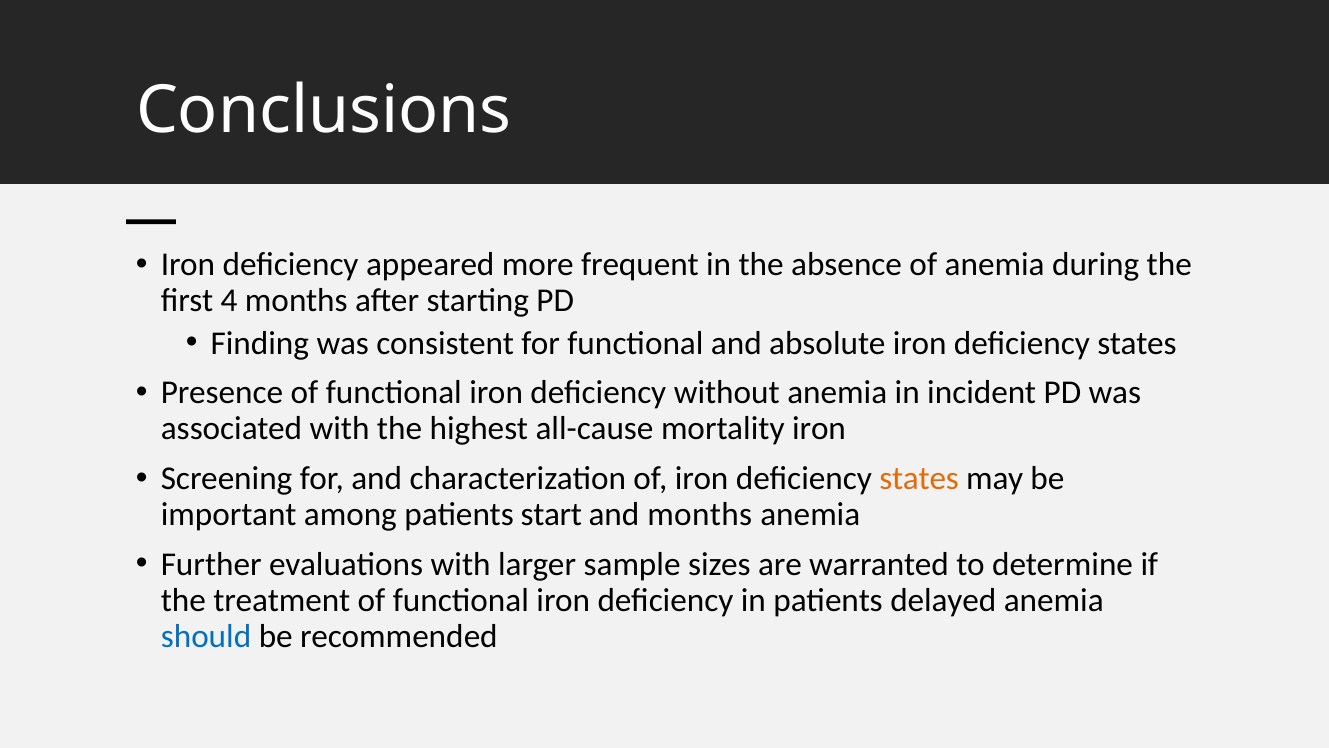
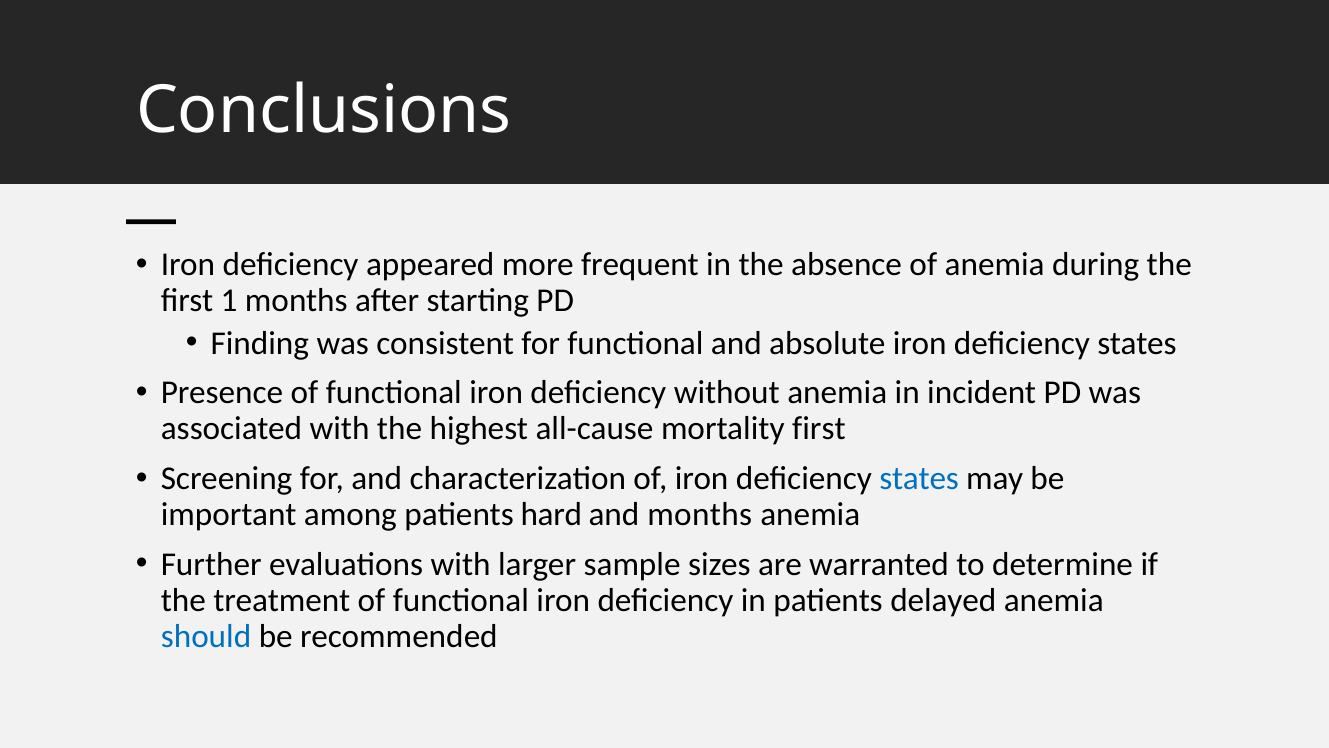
4: 4 -> 1
mortality iron: iron -> first
states at (919, 478) colour: orange -> blue
start: start -> hard
